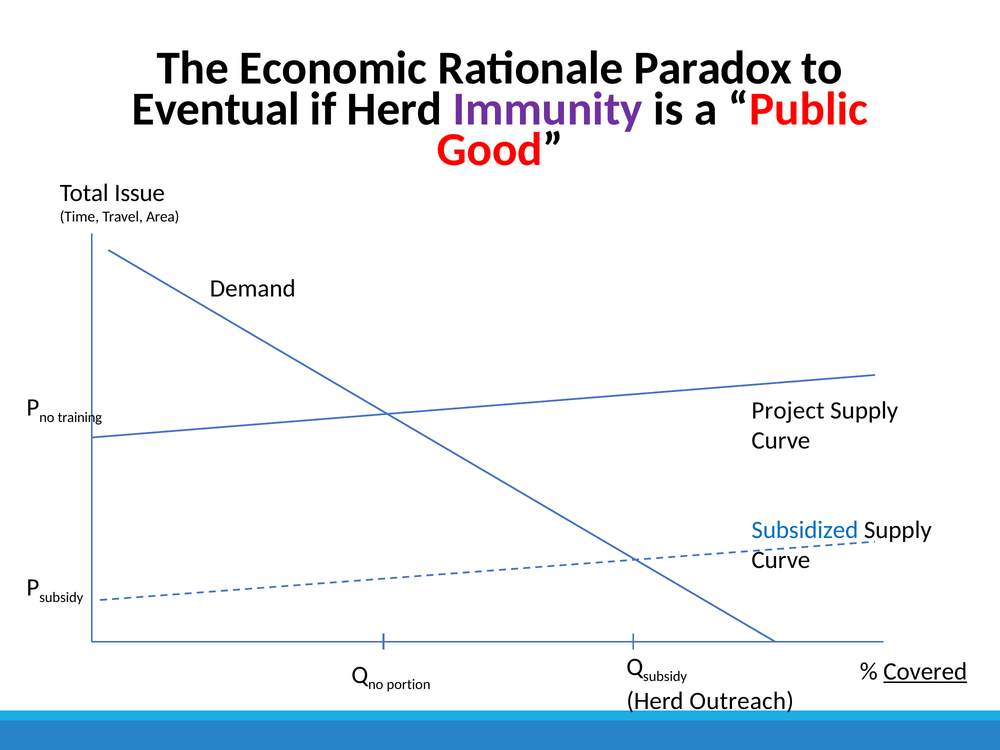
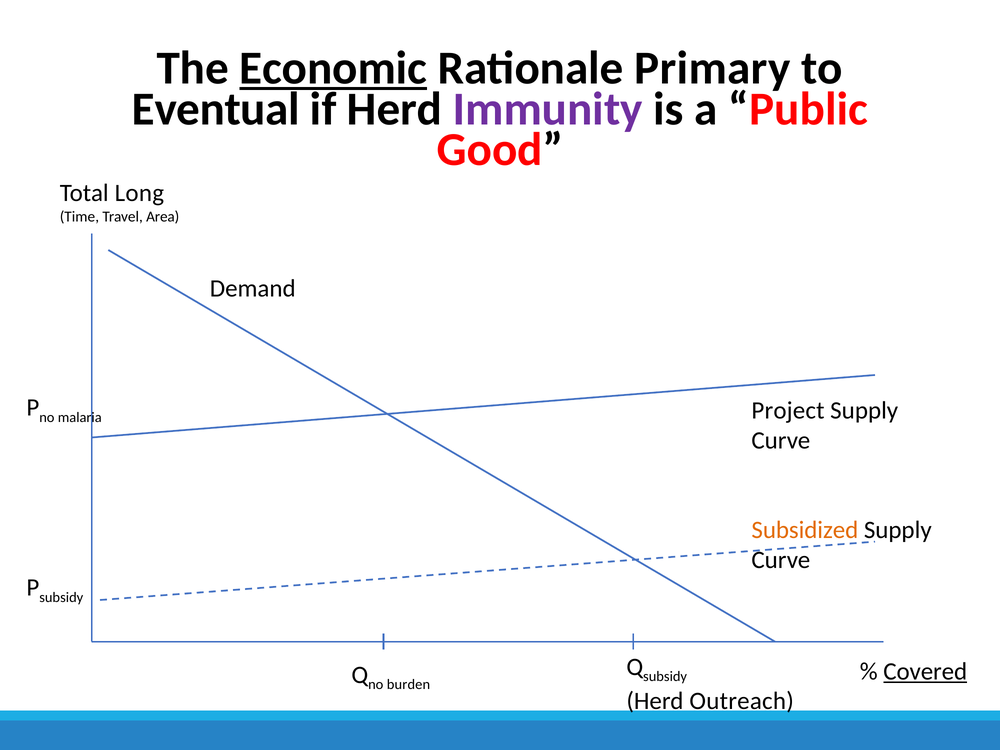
Economic underline: none -> present
Paradox: Paradox -> Primary
Issue: Issue -> Long
training: training -> malaria
Subsidized colour: blue -> orange
portion: portion -> burden
